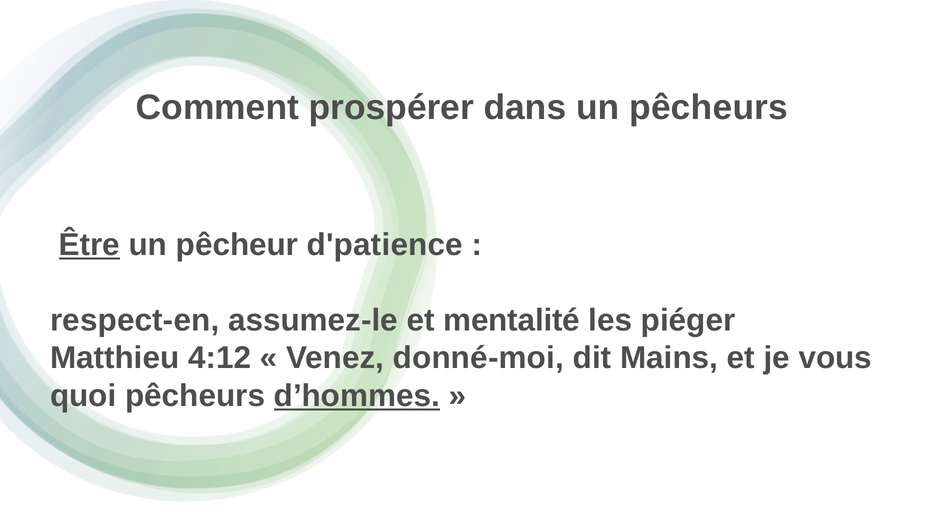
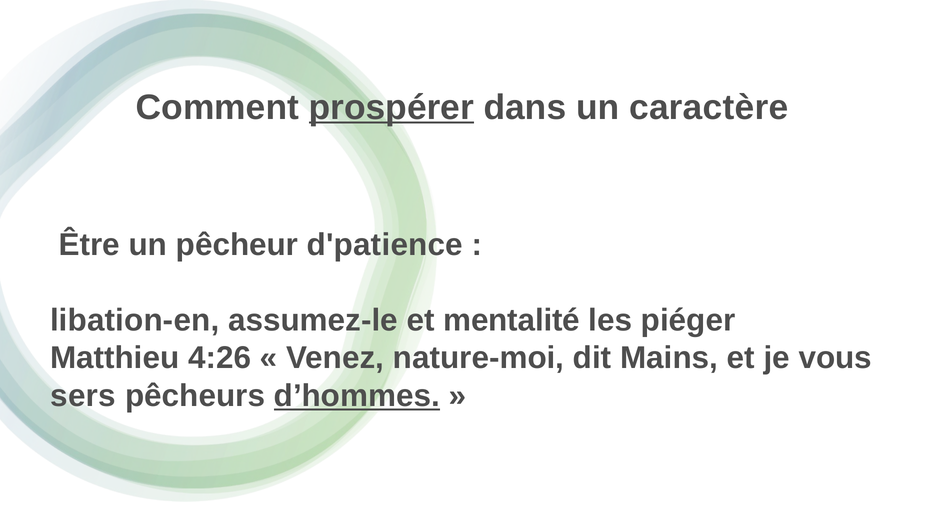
prospérer underline: none -> present
un pêcheurs: pêcheurs -> caractère
Être underline: present -> none
respect-en: respect-en -> libation-en
4:12: 4:12 -> 4:26
donné-moi: donné-moi -> nature-moi
quoi: quoi -> sers
